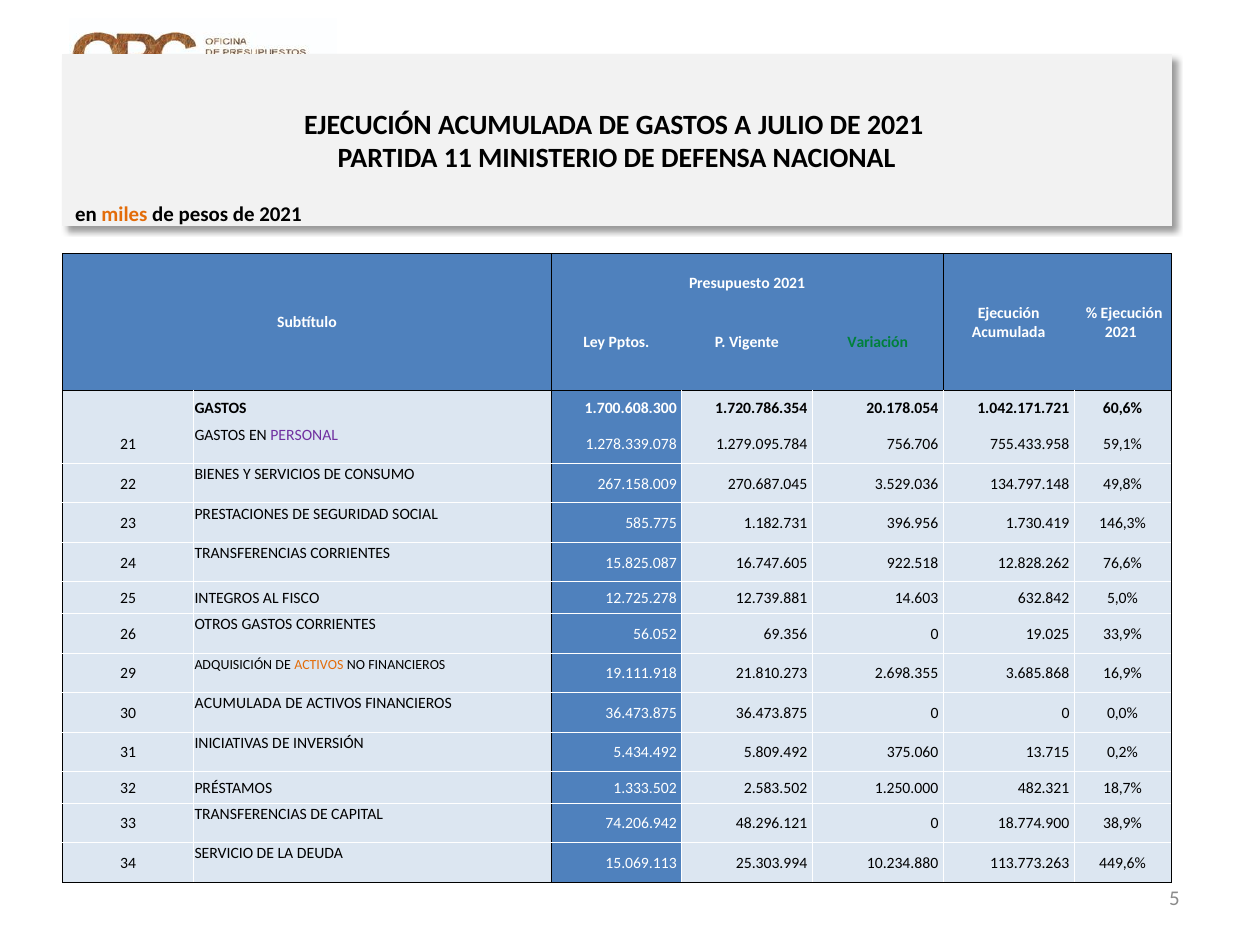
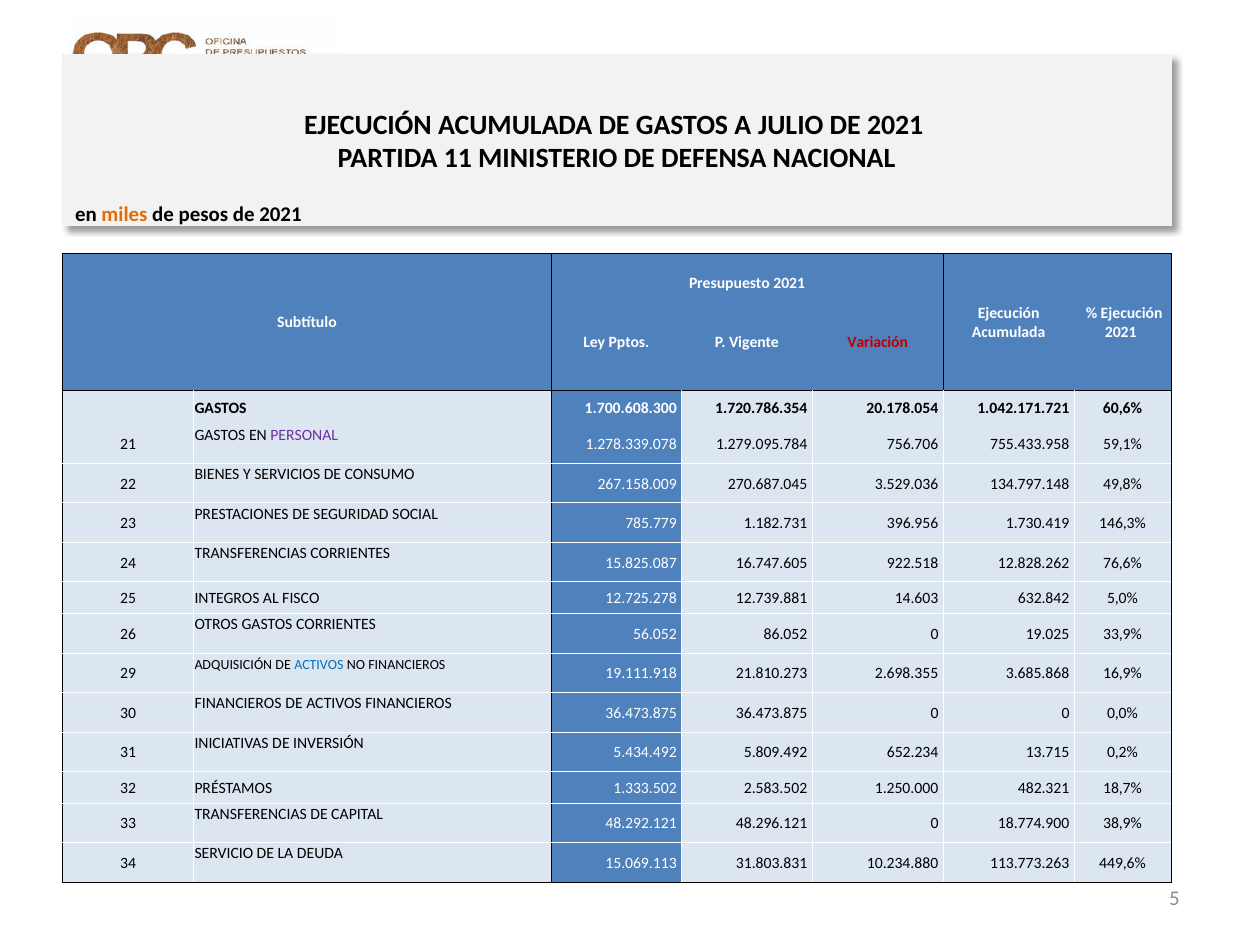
Variación colour: green -> red
585.775: 585.775 -> 785.779
69.356: 69.356 -> 86.052
ACTIVOS at (319, 665) colour: orange -> blue
ACUMULADA at (238, 704): ACUMULADA -> FINANCIEROS
375.060: 375.060 -> 652.234
74.206.942: 74.206.942 -> 48.292.121
25.303.994: 25.303.994 -> 31.803.831
